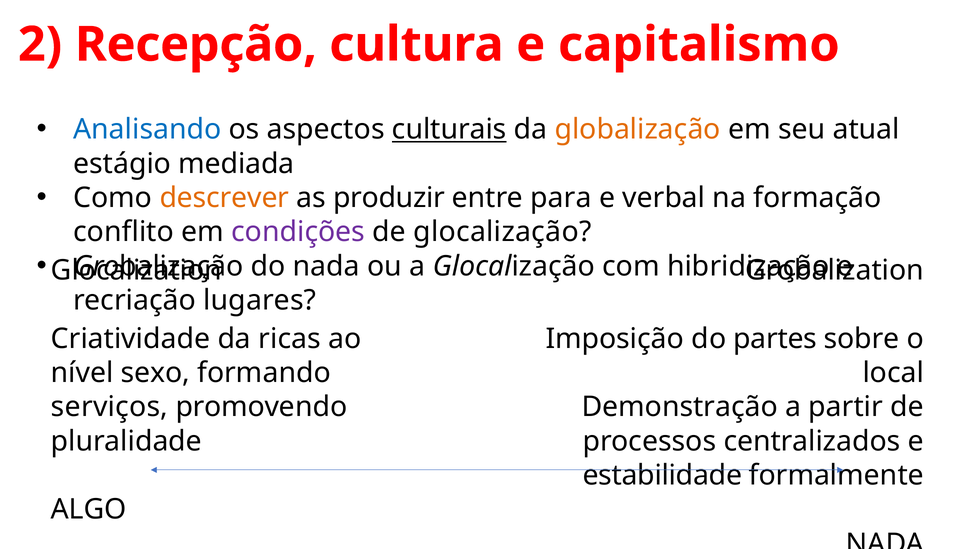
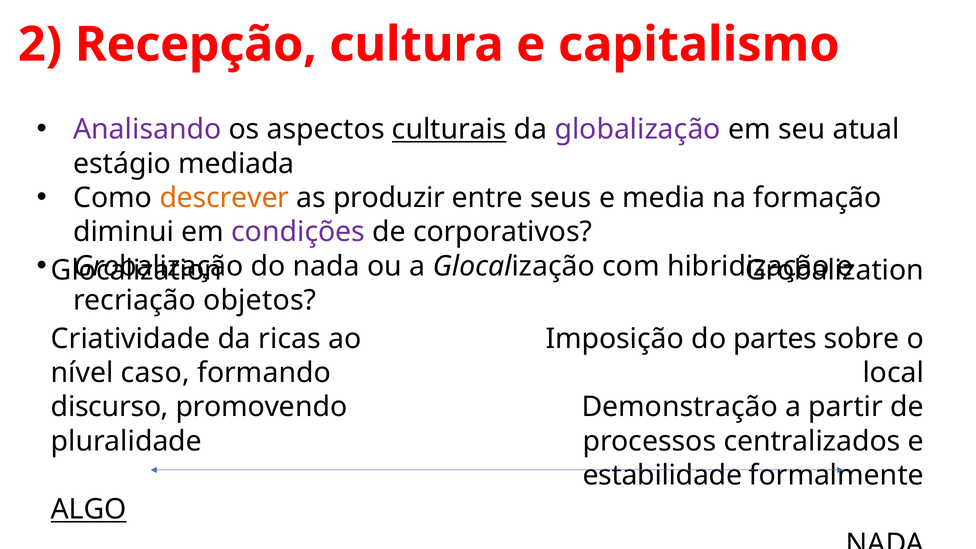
Analisando colour: blue -> purple
globalização colour: orange -> purple
para: para -> seus
verbal: verbal -> media
conflito: conflito -> diminui
de glocalização: glocalização -> corporativos
lugares: lugares -> objetos
sexo: sexo -> caso
serviços: serviços -> discurso
ALGO underline: none -> present
